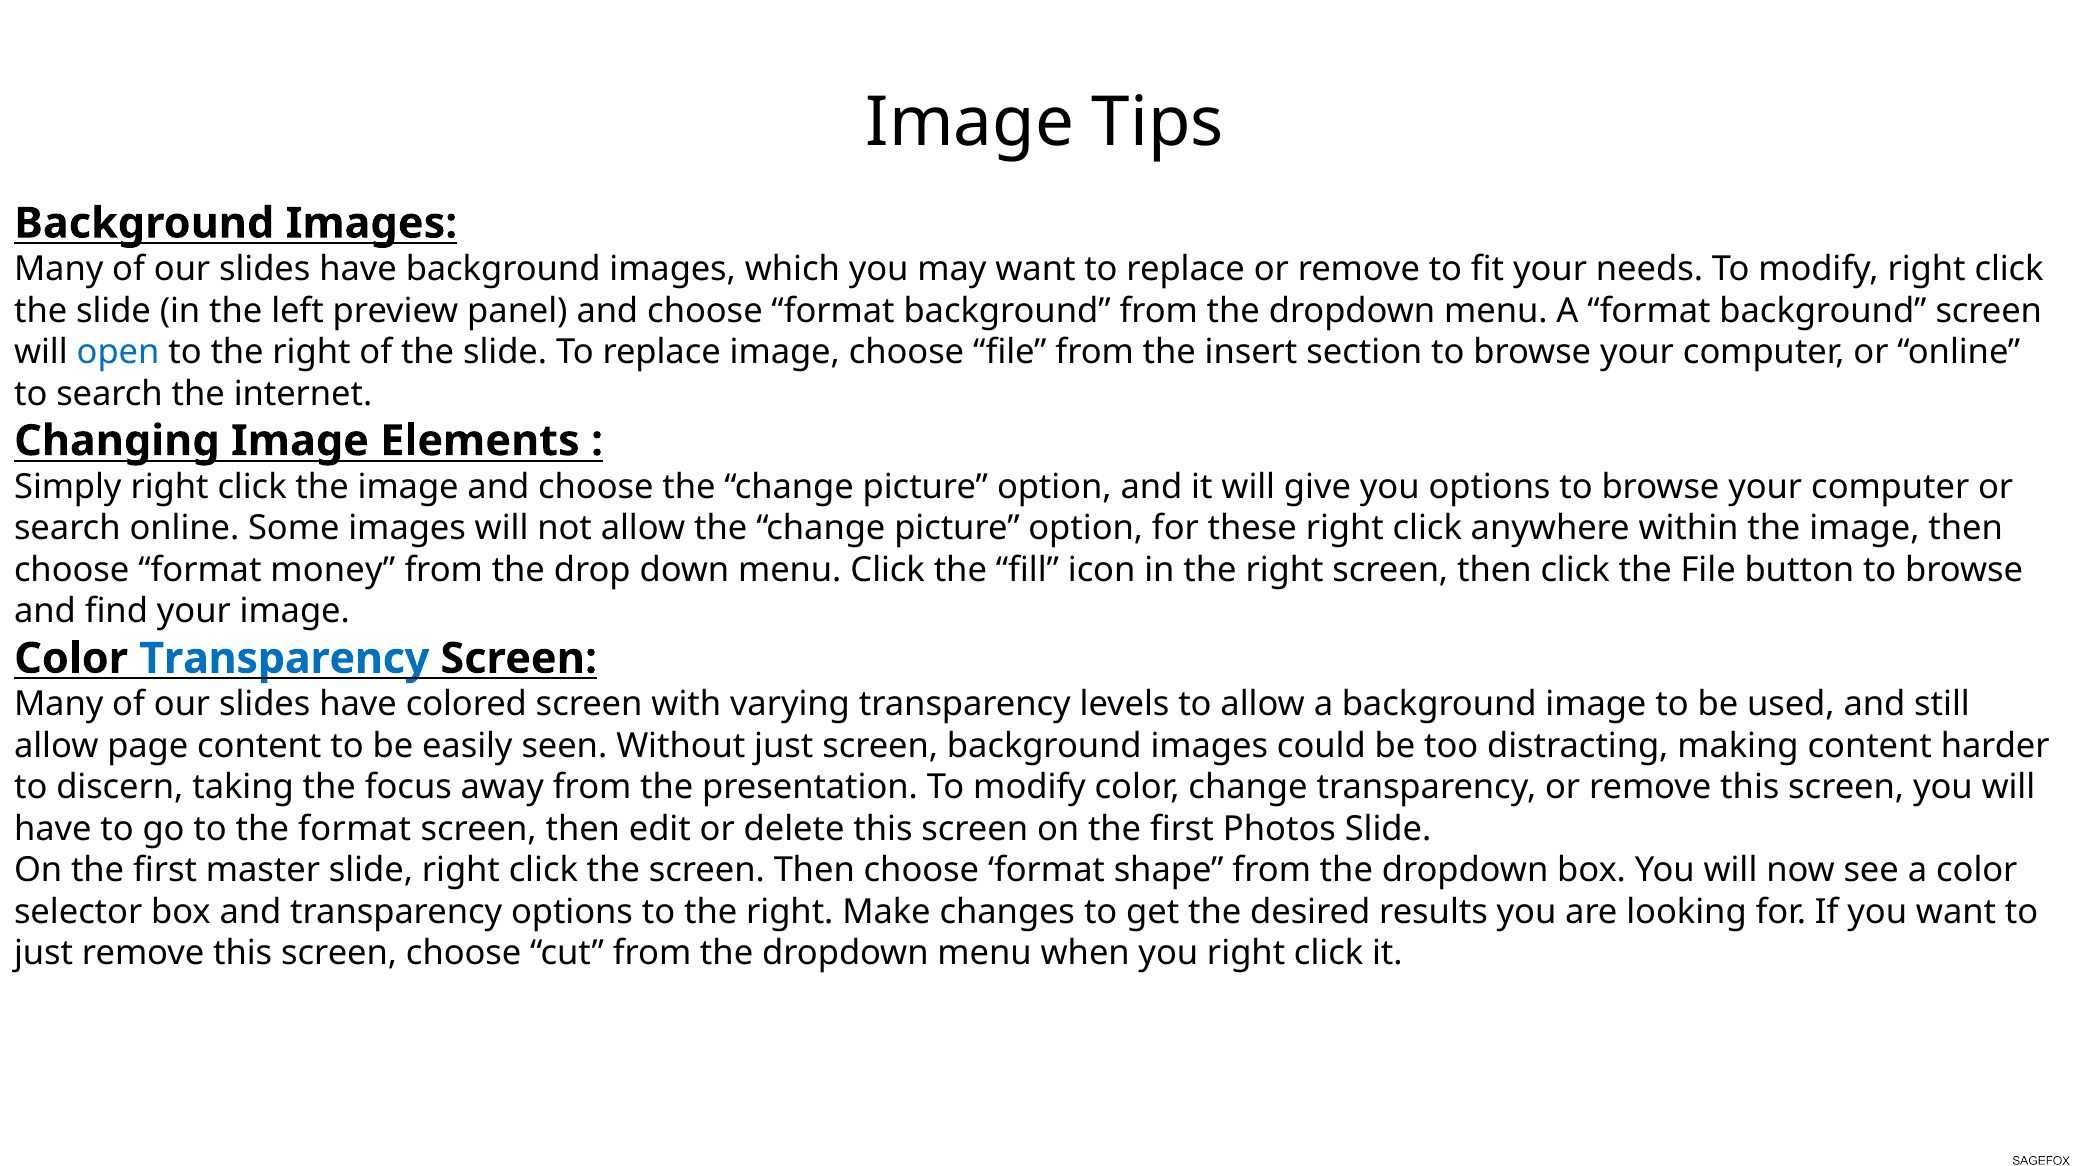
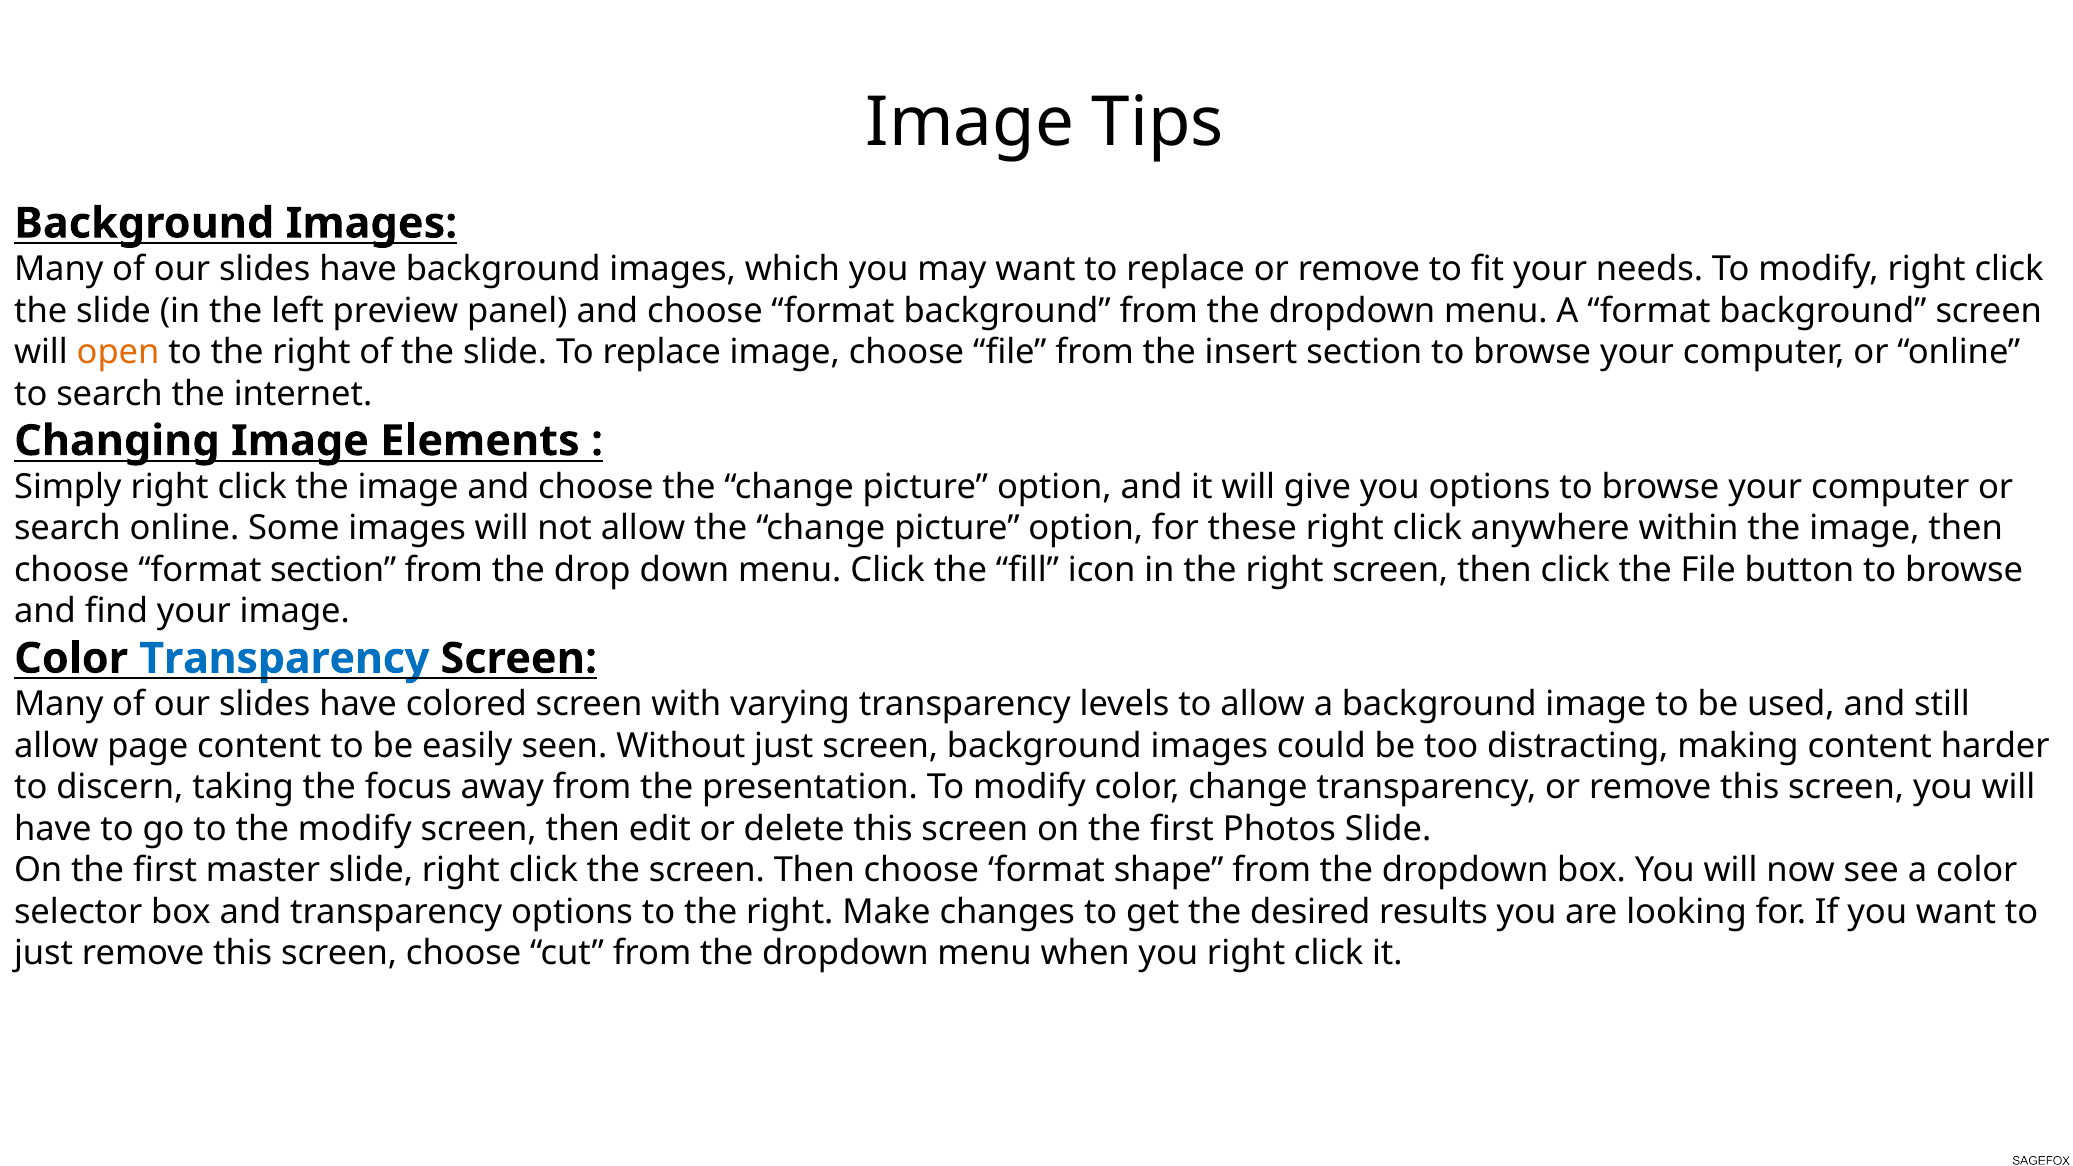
open colour: blue -> orange
format money: money -> section
the format: format -> modify
